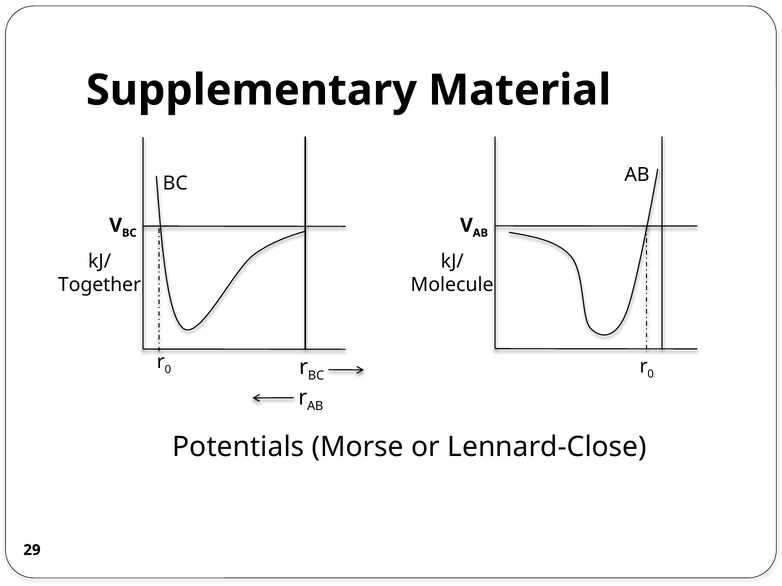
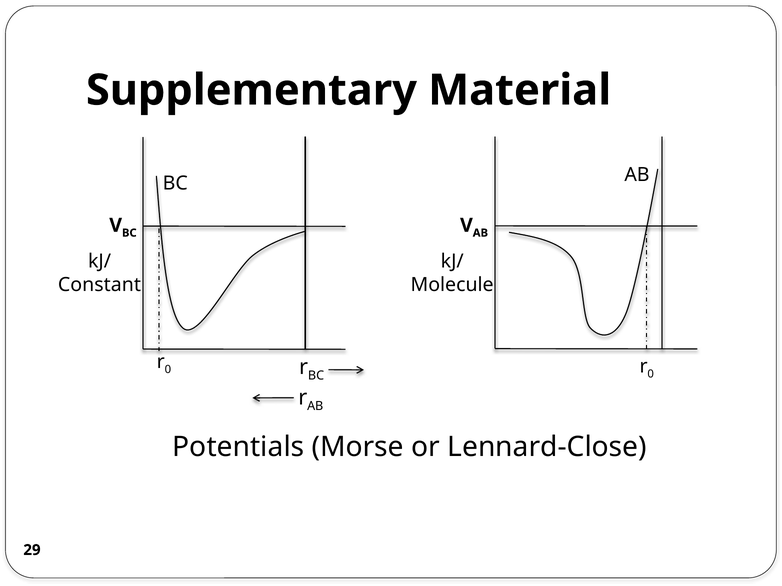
Together: Together -> Constant
